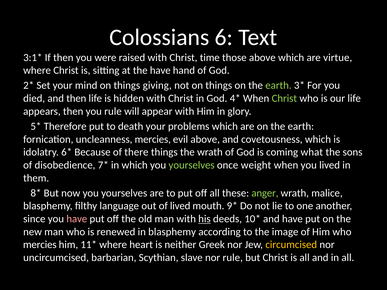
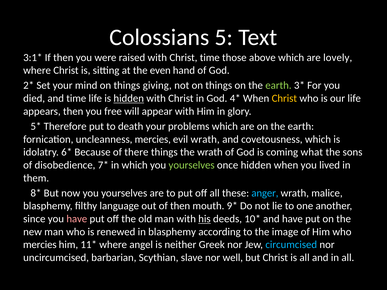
6: 6 -> 5
virtue: virtue -> lovely
the have: have -> even
and then: then -> time
hidden at (129, 98) underline: none -> present
Christ at (284, 98) colour: light green -> yellow
you rule: rule -> free
evil above: above -> wrath
once weight: weight -> hidden
anger colour: light green -> light blue
of lived: lived -> then
heart: heart -> angel
circumcised colour: yellow -> light blue
nor rule: rule -> well
